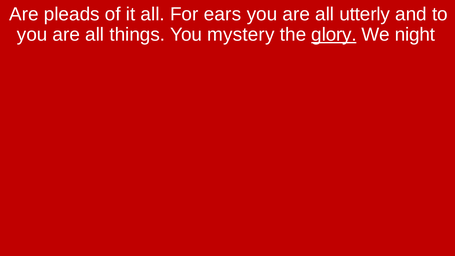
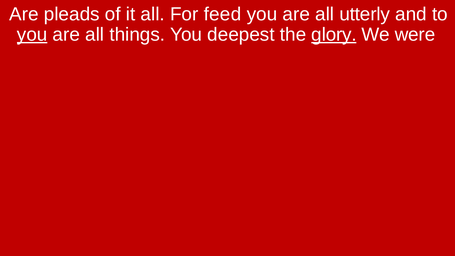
ears: ears -> feed
you at (32, 35) underline: none -> present
mystery: mystery -> deepest
night: night -> were
